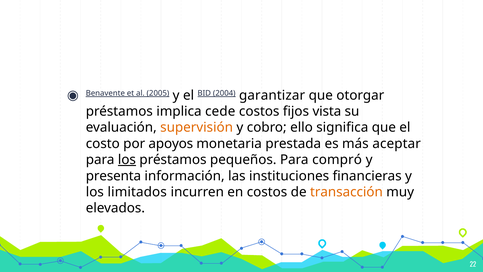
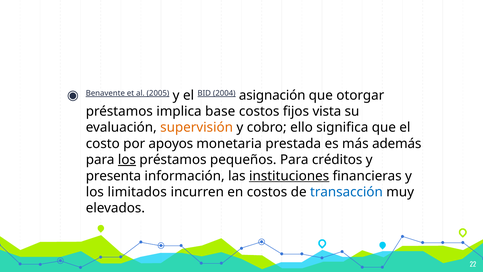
garantizar: garantizar -> asignación
cede: cede -> base
aceptar: aceptar -> además
compró: compró -> créditos
instituciones underline: none -> present
transacción colour: orange -> blue
